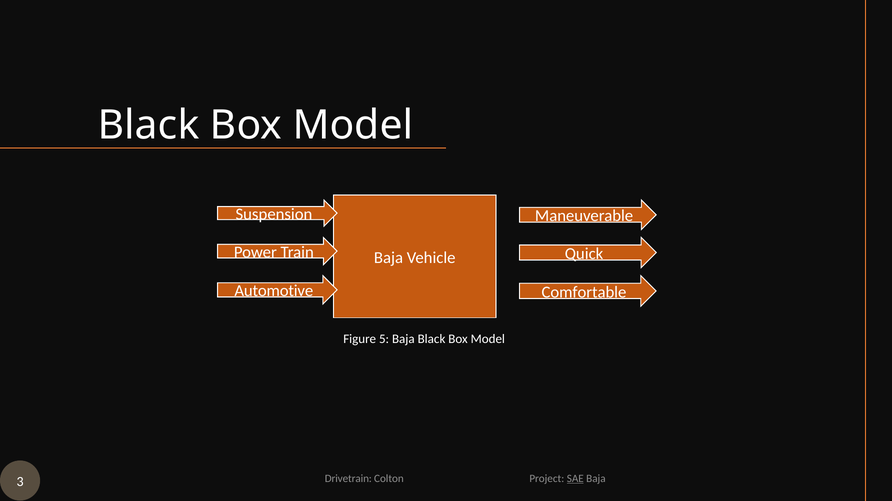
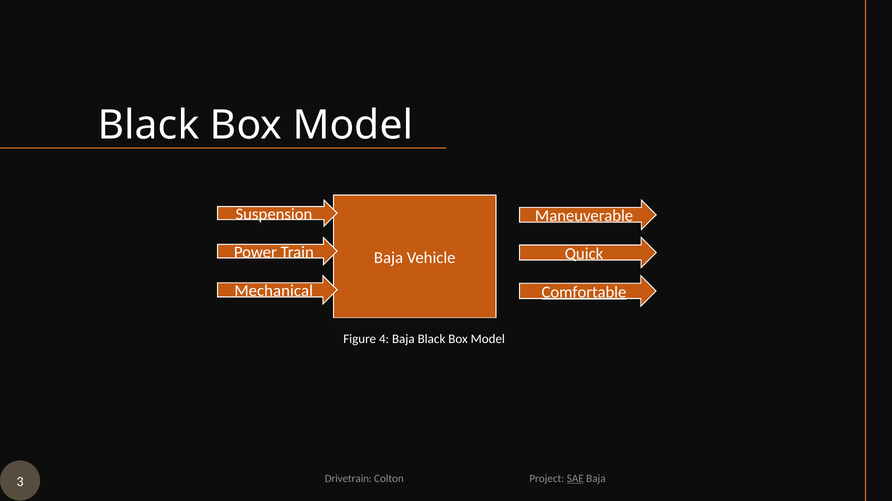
Automotive: Automotive -> Mechanical
Comfortable underline: none -> present
5: 5 -> 4
